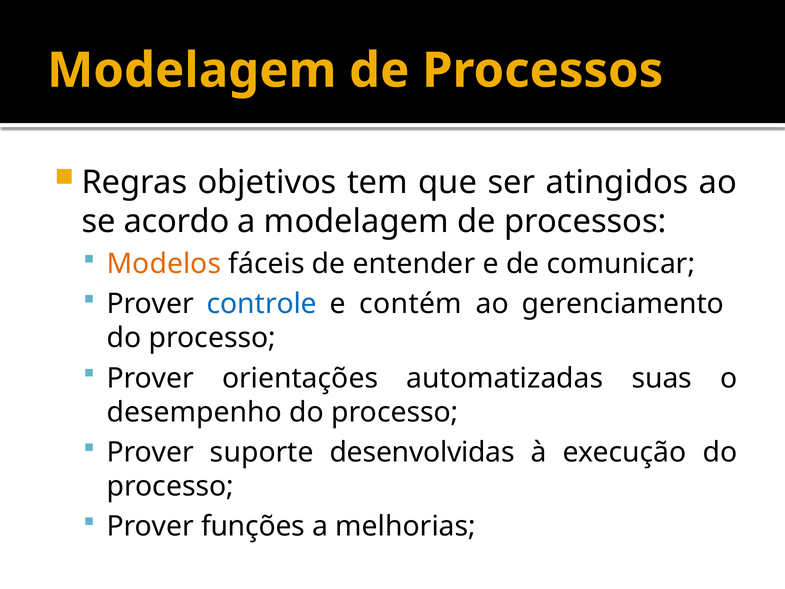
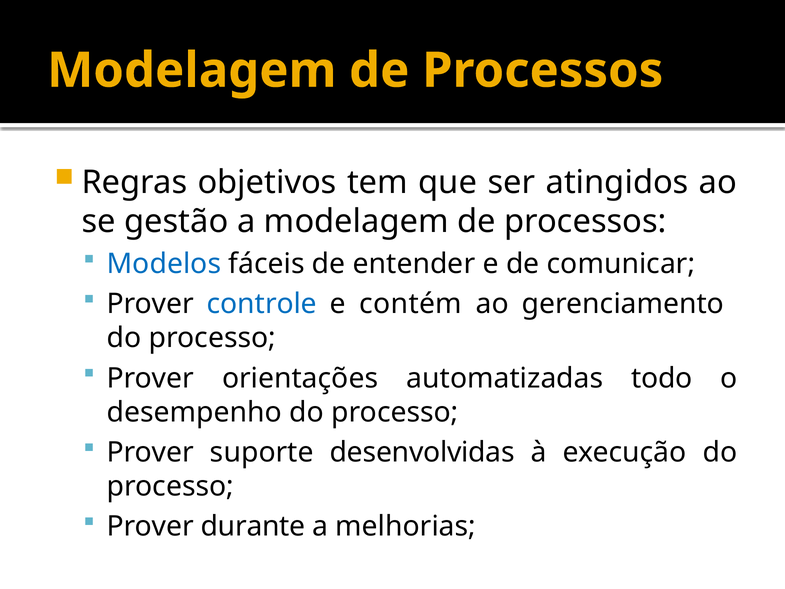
acordo: acordo -> gestão
Modelos colour: orange -> blue
suas: suas -> todo
funções: funções -> durante
